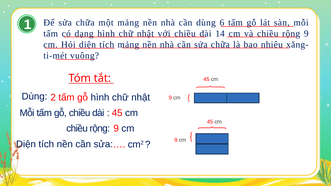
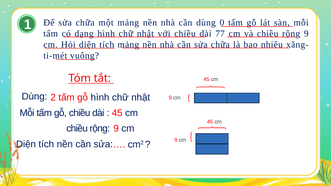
6: 6 -> 0
14: 14 -> 77
